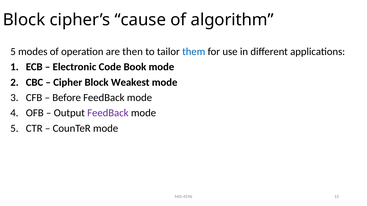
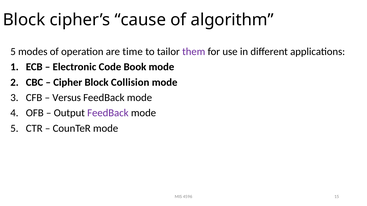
then: then -> time
them colour: blue -> purple
Weakest: Weakest -> Collision
Before: Before -> Versus
